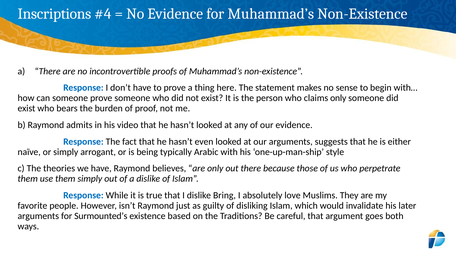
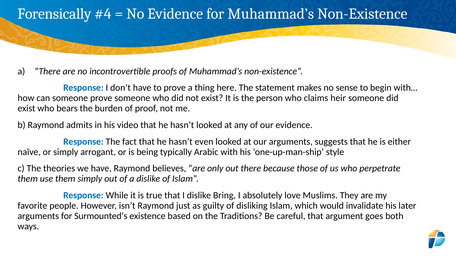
Inscriptions: Inscriptions -> Forensically
claims only: only -> heir
